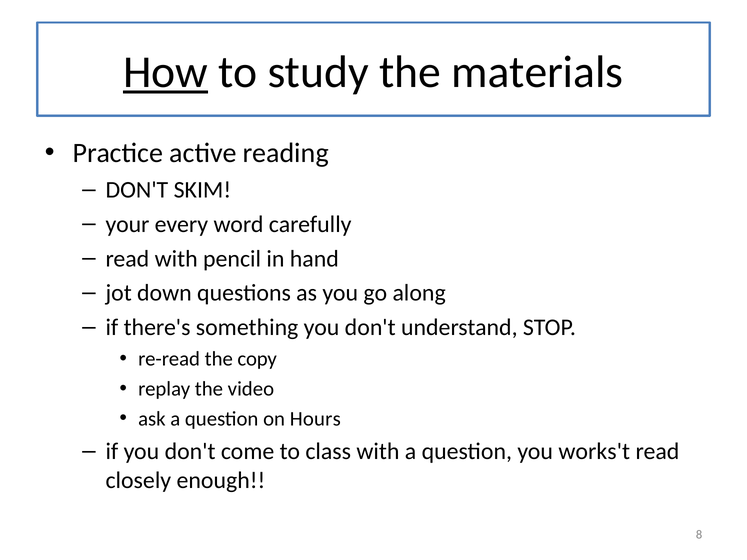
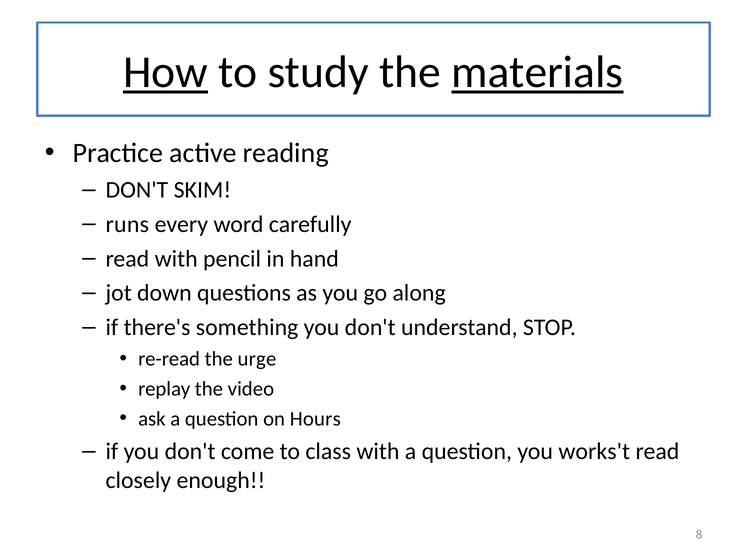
materials underline: none -> present
your: your -> runs
copy: copy -> urge
